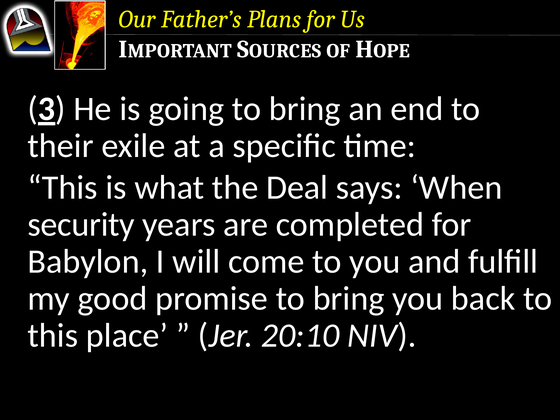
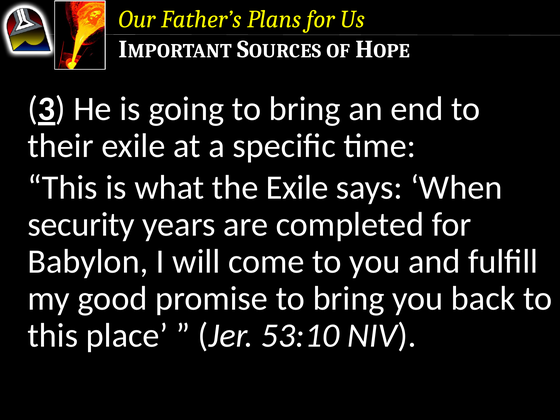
the Deal: Deal -> Exile
20:10: 20:10 -> 53:10
